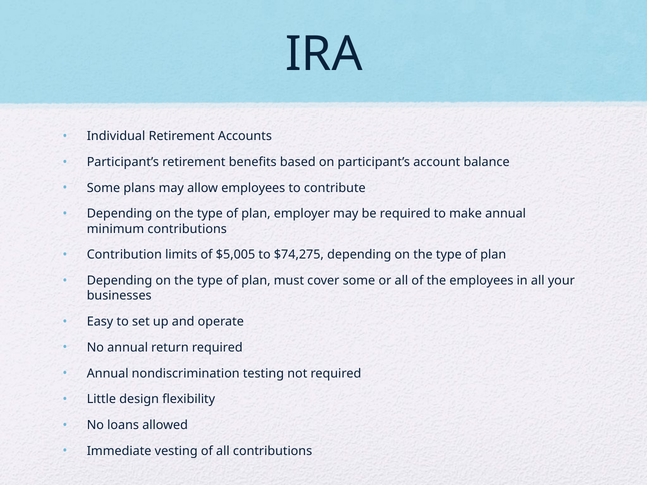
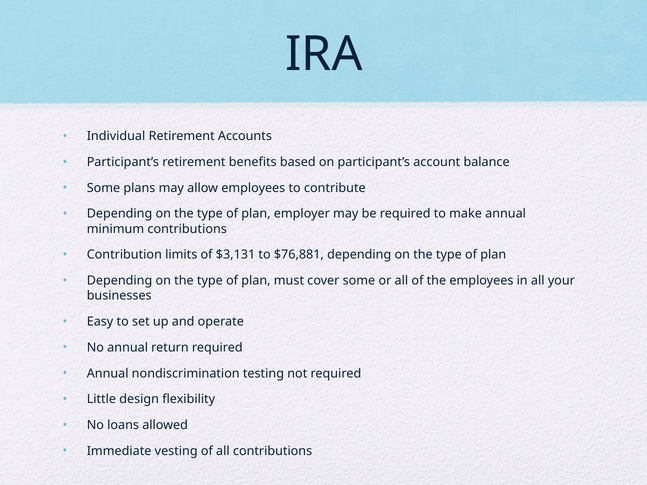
$5,005: $5,005 -> $3,131
$74,275: $74,275 -> $76,881
